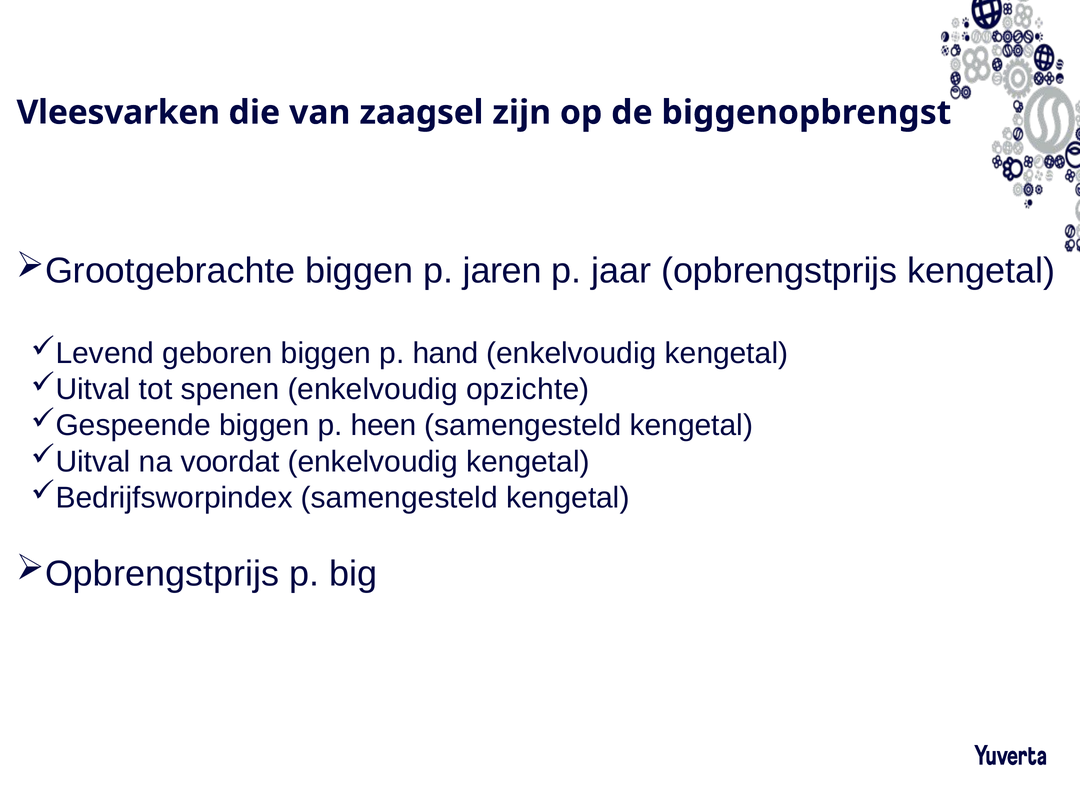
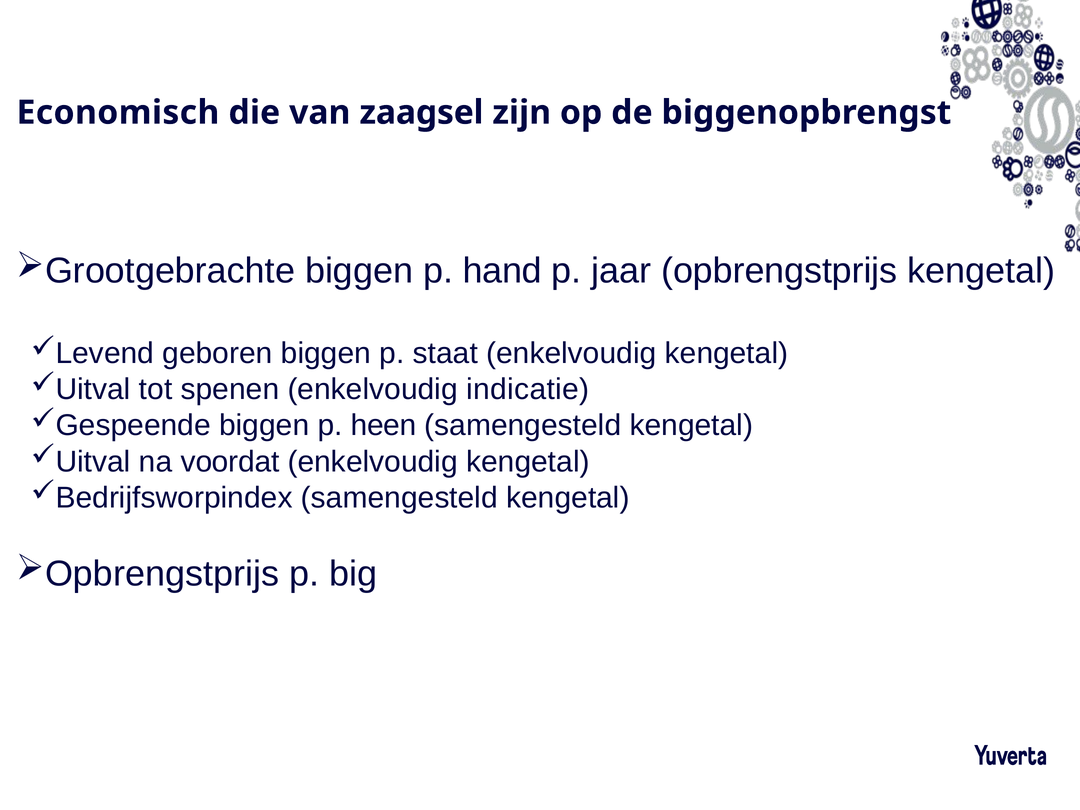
Vleesvarken: Vleesvarken -> Economisch
jaren: jaren -> hand
hand: hand -> staat
opzichte: opzichte -> indicatie
